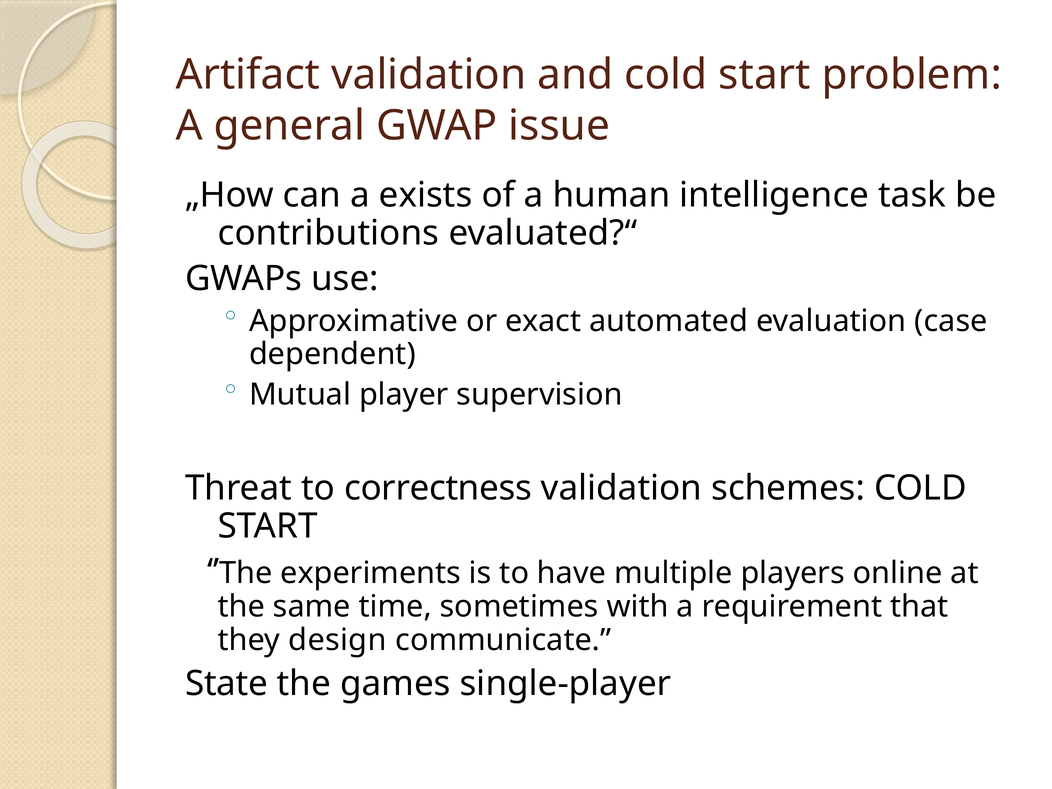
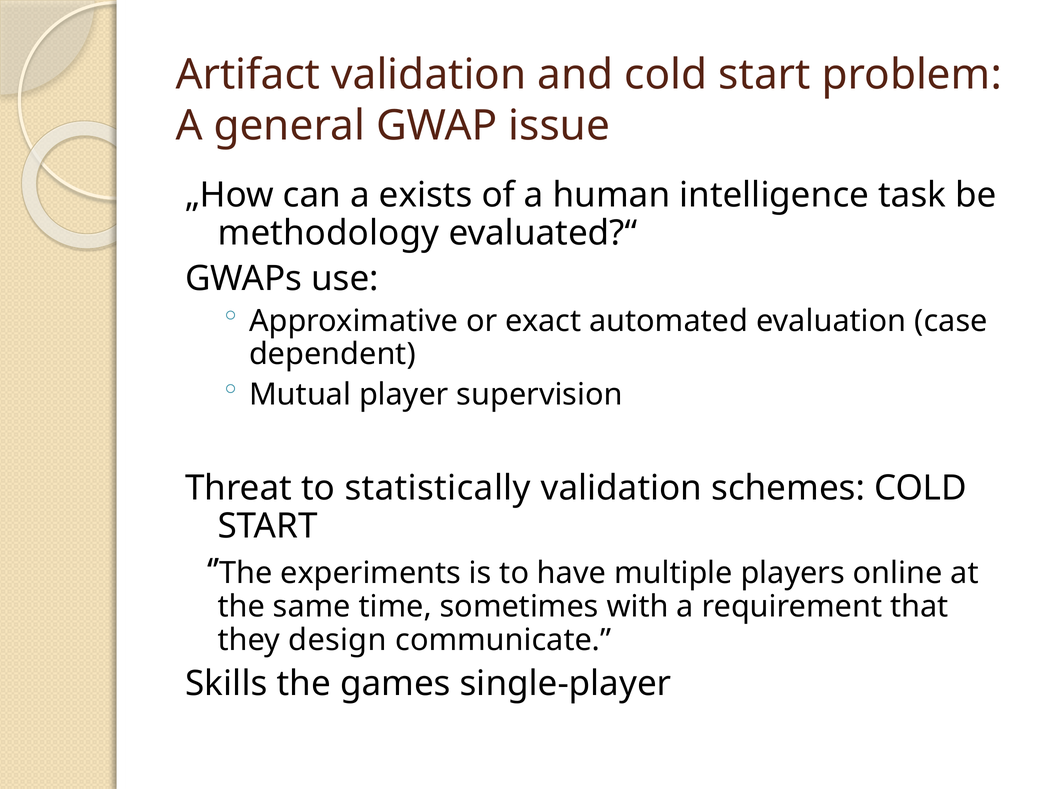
contributions: contributions -> methodology
correctness: correctness -> statistically
State: State -> Skills
